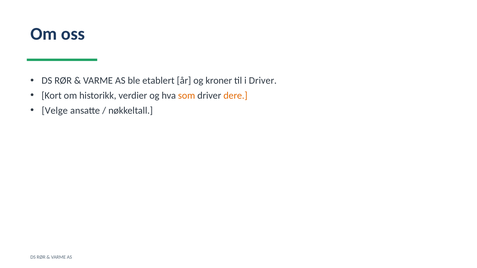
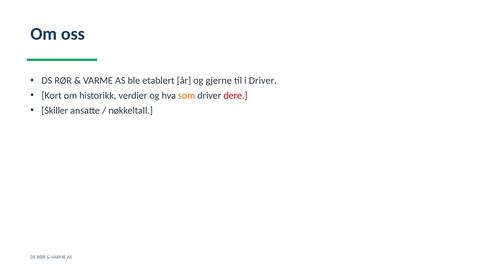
kroner: kroner -> gjerne
dere colour: orange -> red
Velge: Velge -> Skiller
